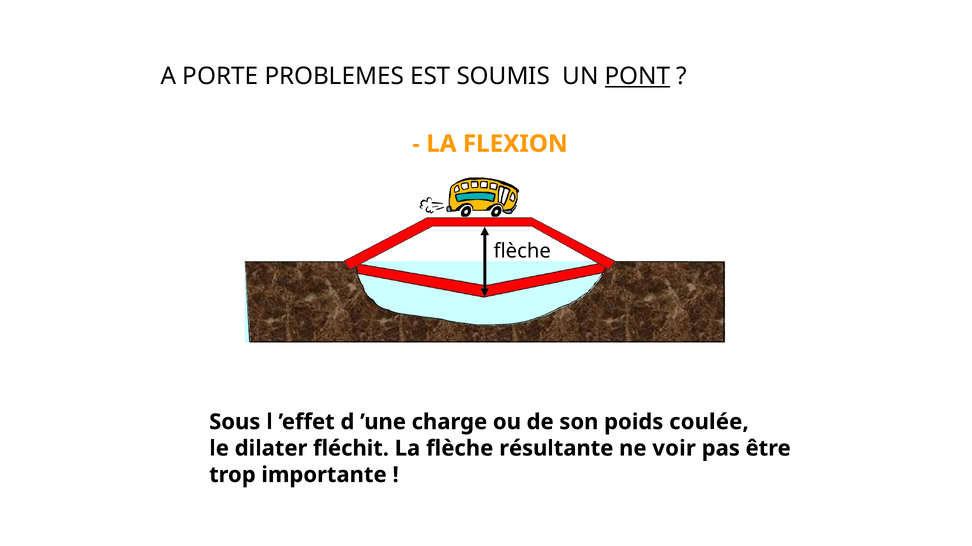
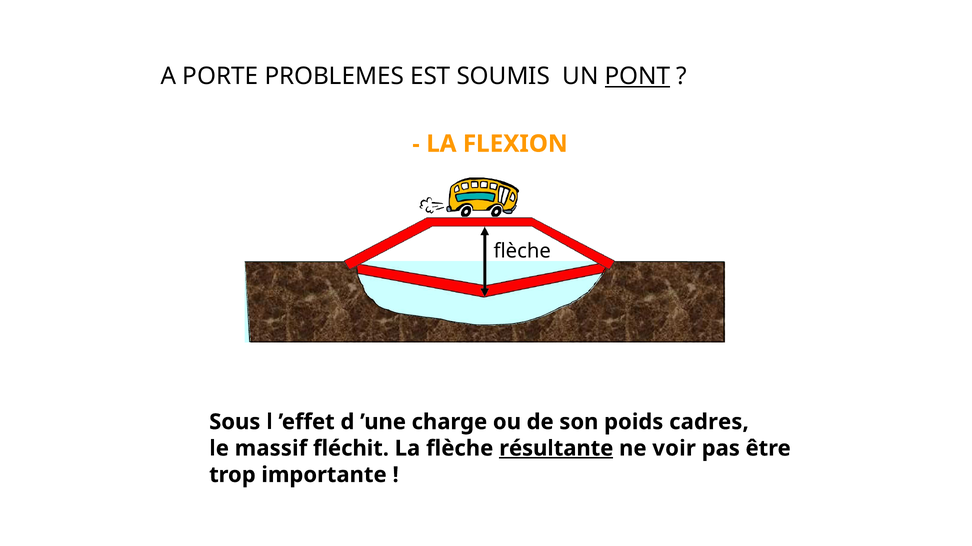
coulée: coulée -> cadres
dilater: dilater -> massif
résultante underline: none -> present
